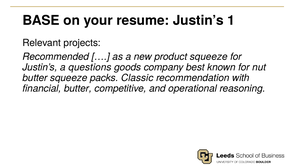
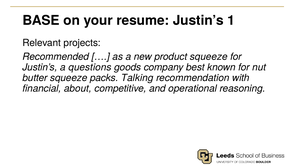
Classic: Classic -> Talking
financial butter: butter -> about
